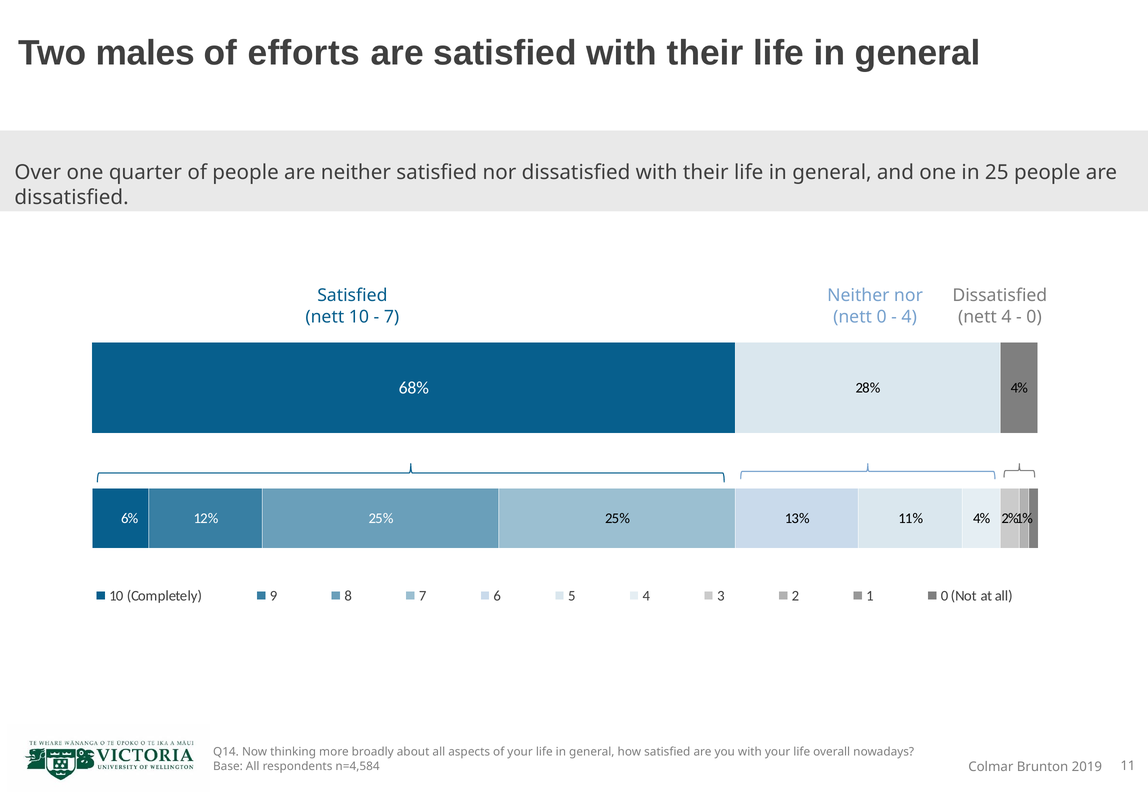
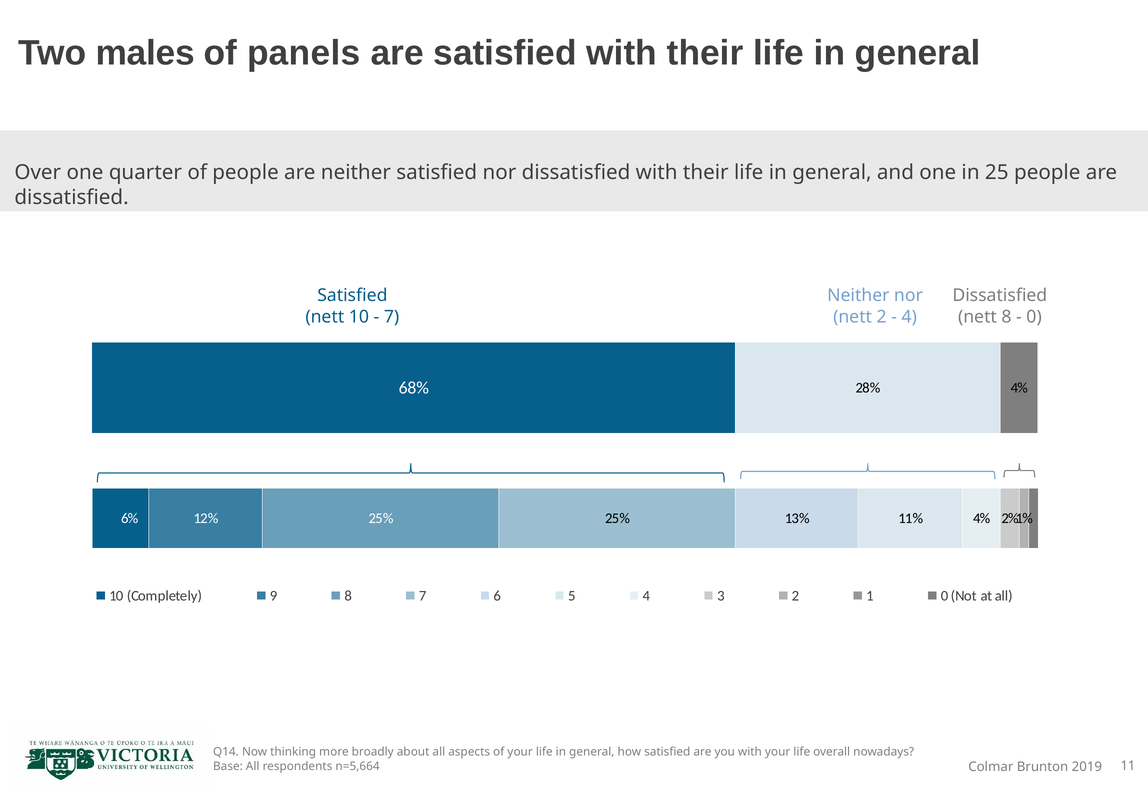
efforts: efforts -> panels
nett 0: 0 -> 2
nett 4: 4 -> 8
n=4,584: n=4,584 -> n=5,664
